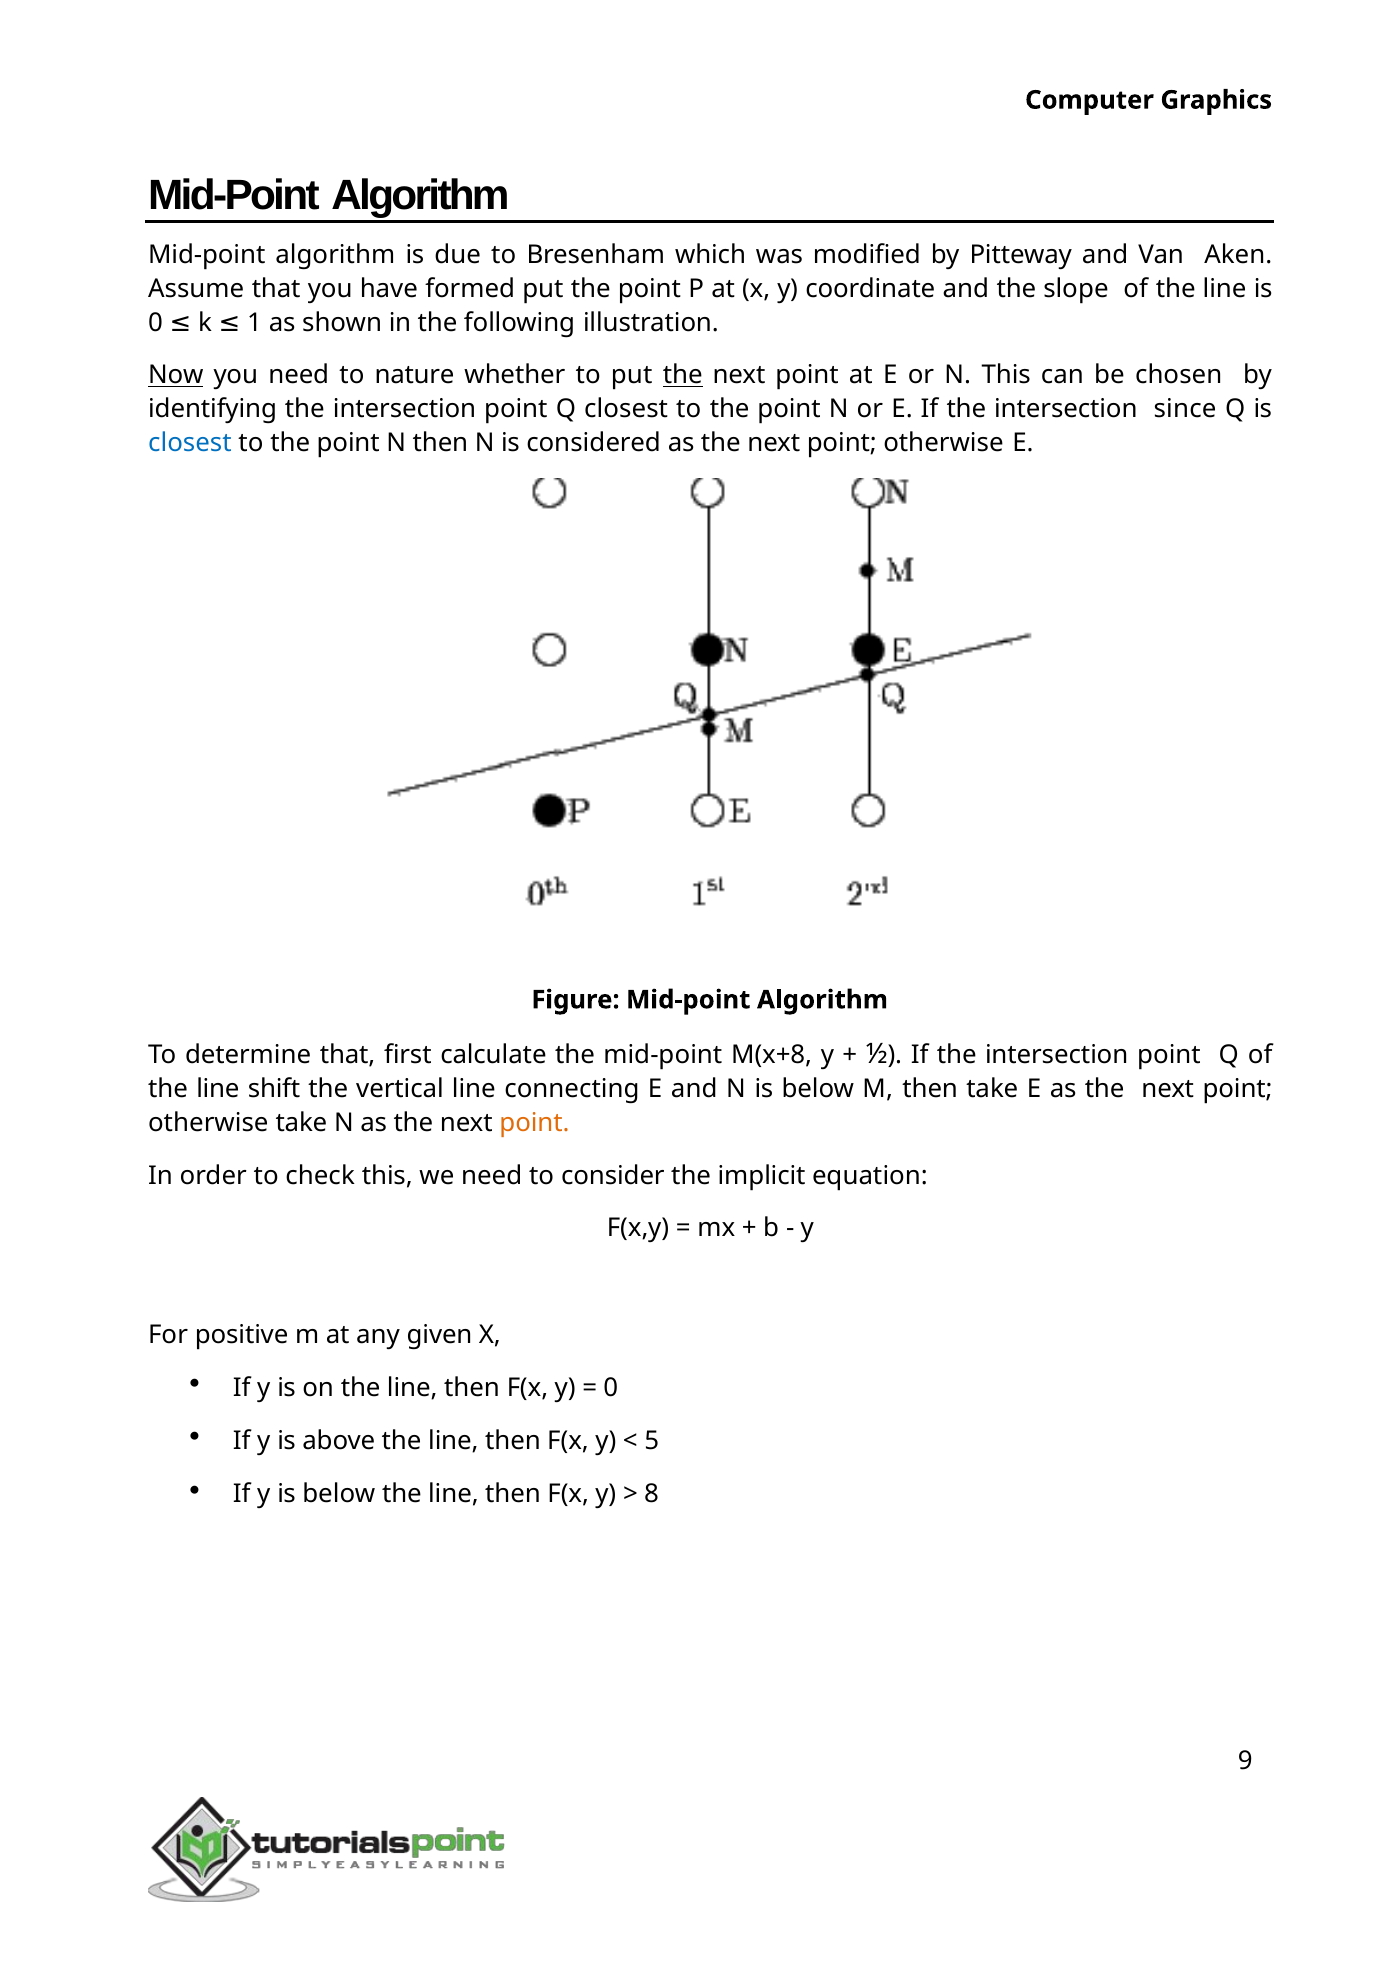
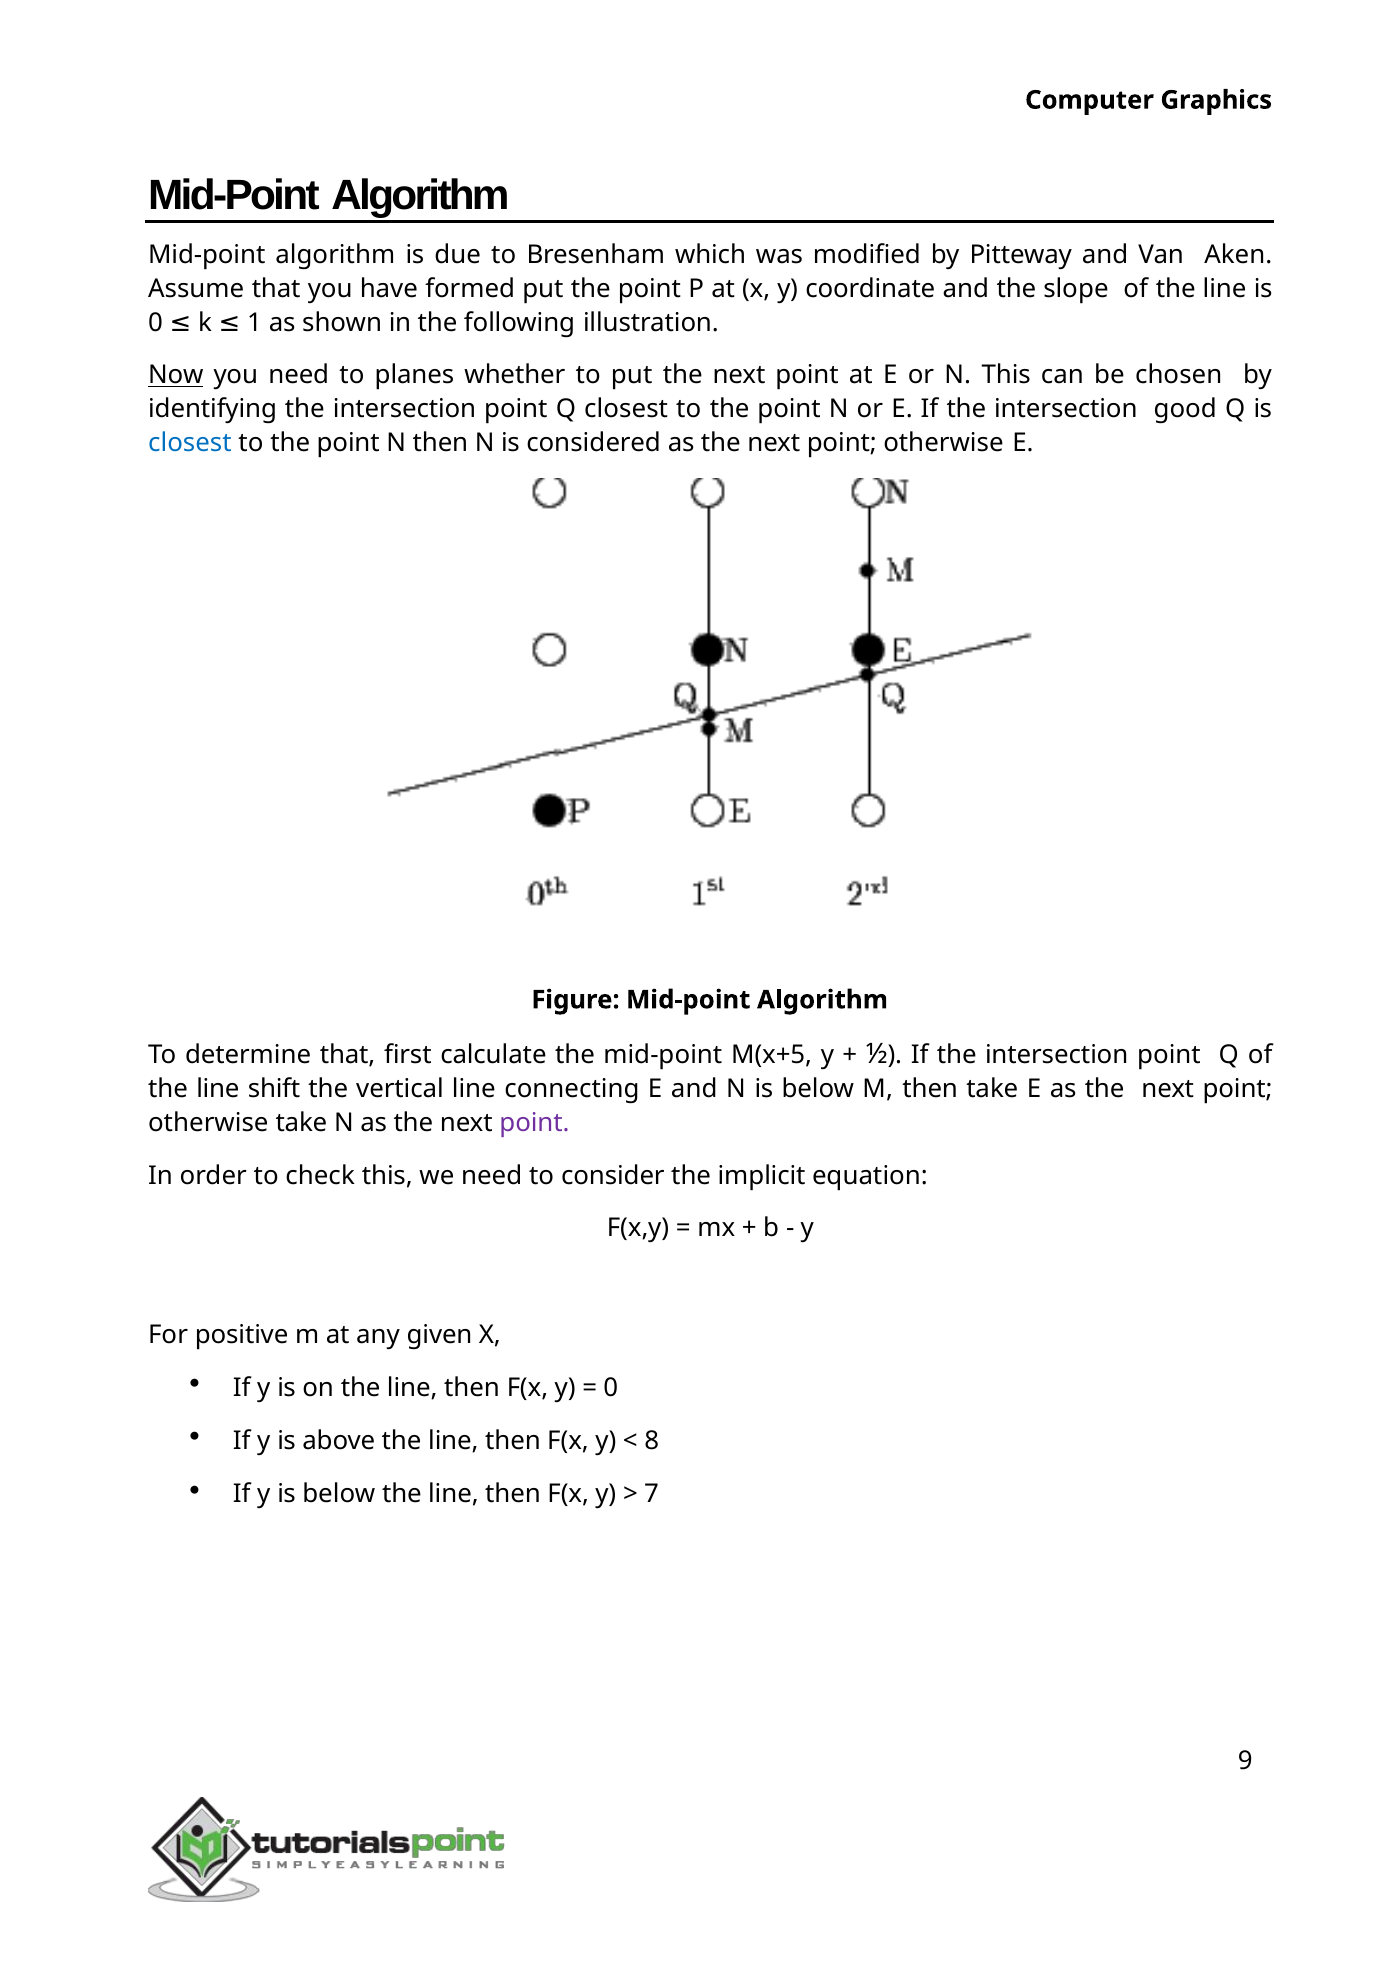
nature: nature -> planes
the at (683, 375) underline: present -> none
since: since -> good
M(x+8: M(x+8 -> M(x+5
point at (535, 1123) colour: orange -> purple
5: 5 -> 8
8: 8 -> 7
